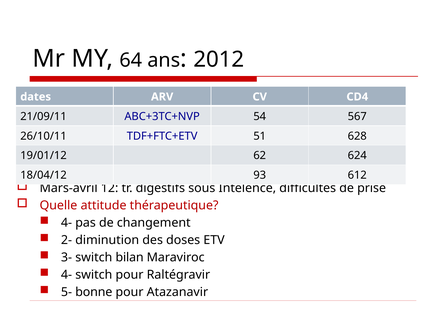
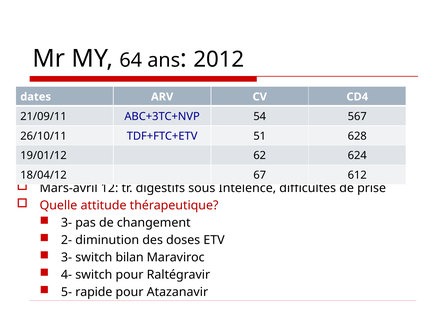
93: 93 -> 67
4- at (67, 223): 4- -> 3-
bonne: bonne -> rapide
